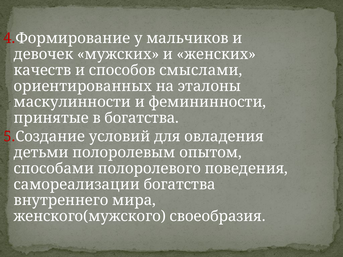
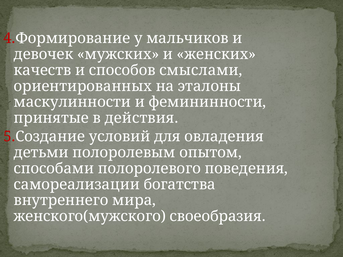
в богатства: богатства -> действия
